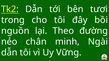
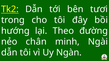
nguồn: nguồn -> hướng
Vững: Vững -> Ngàn
